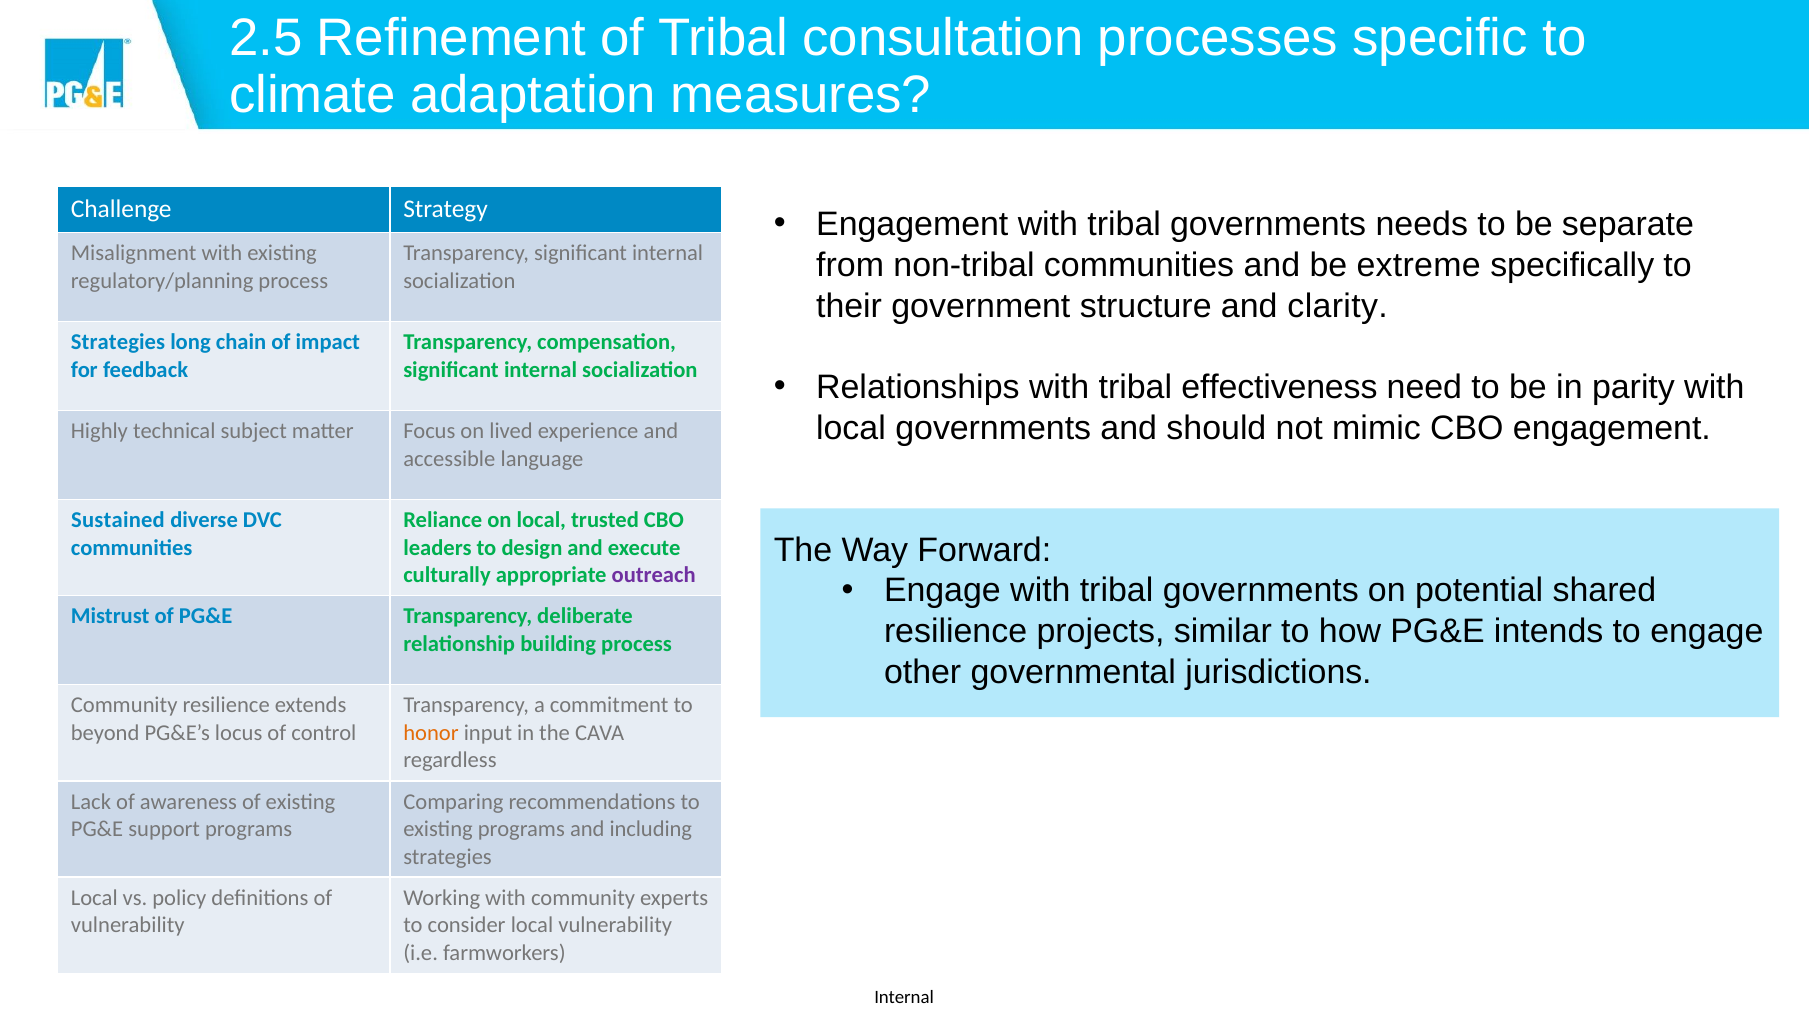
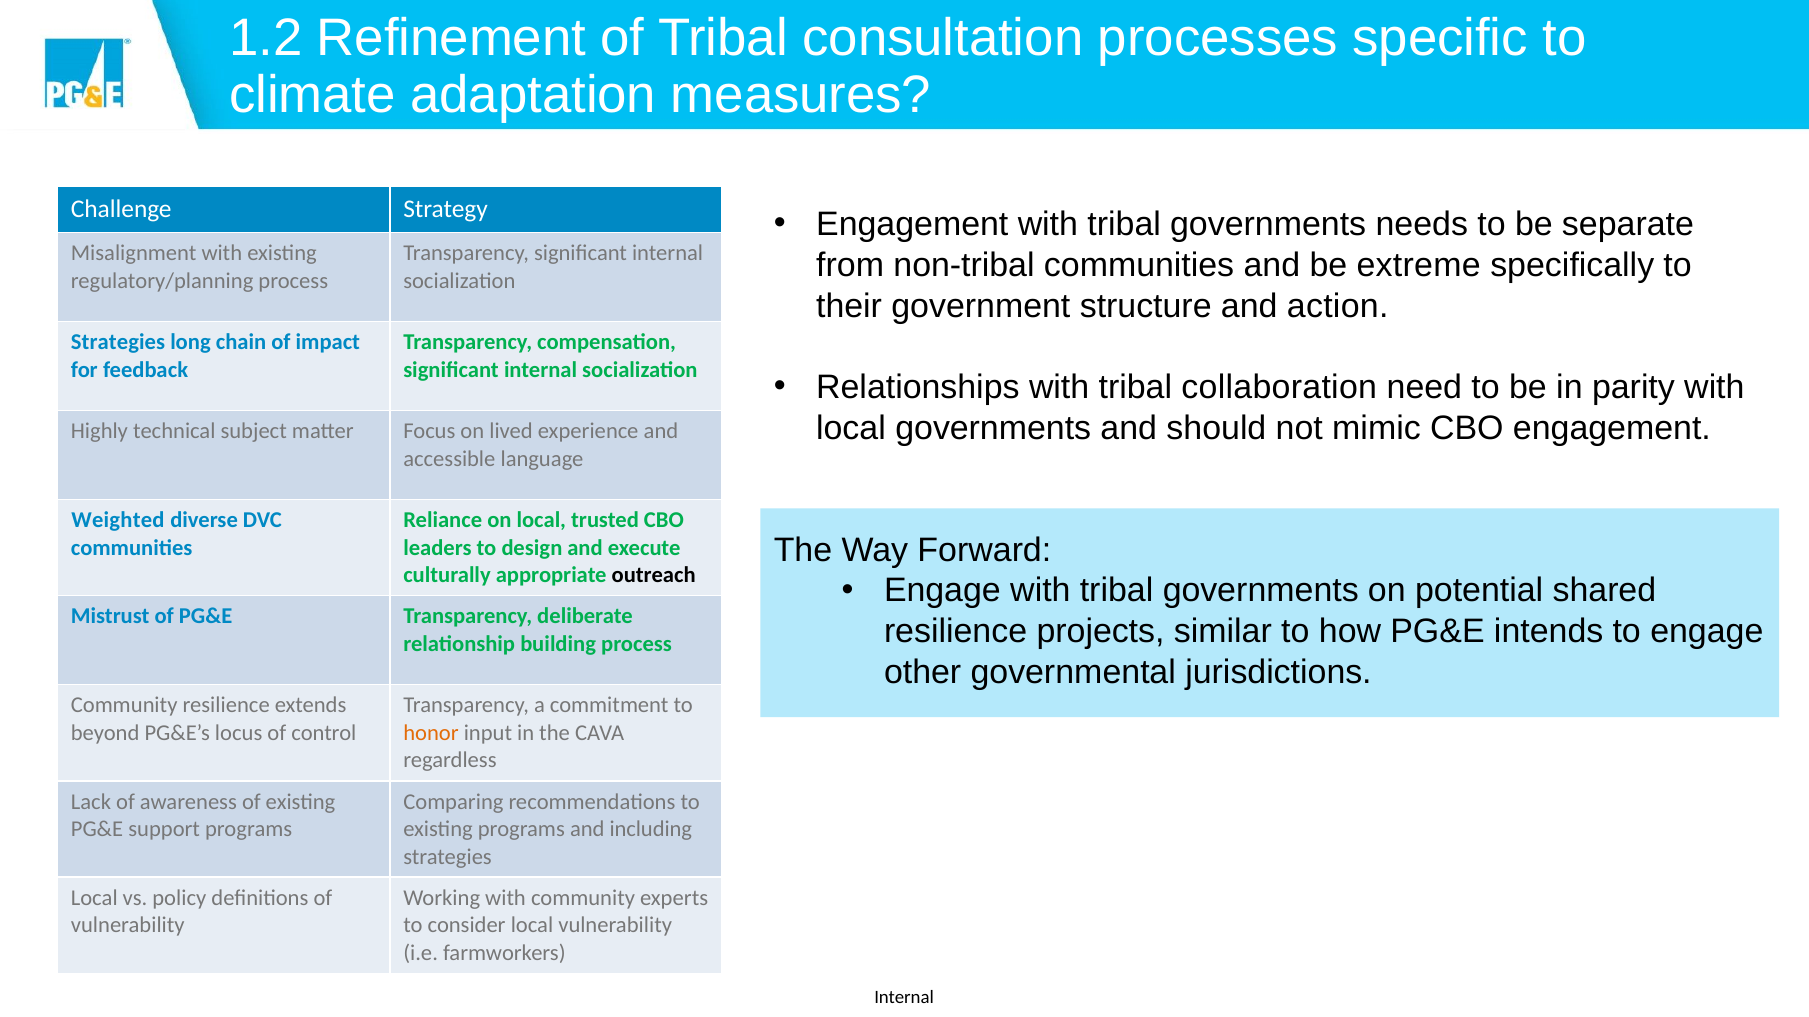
2.5: 2.5 -> 1.2
clarity: clarity -> action
effectiveness: effectiveness -> collaboration
Sustained: Sustained -> Weighted
outreach colour: purple -> black
